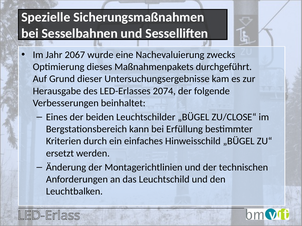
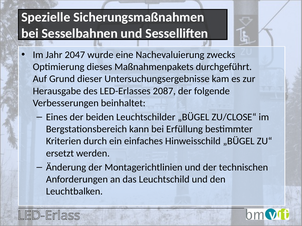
2067: 2067 -> 2047
2074: 2074 -> 2087
